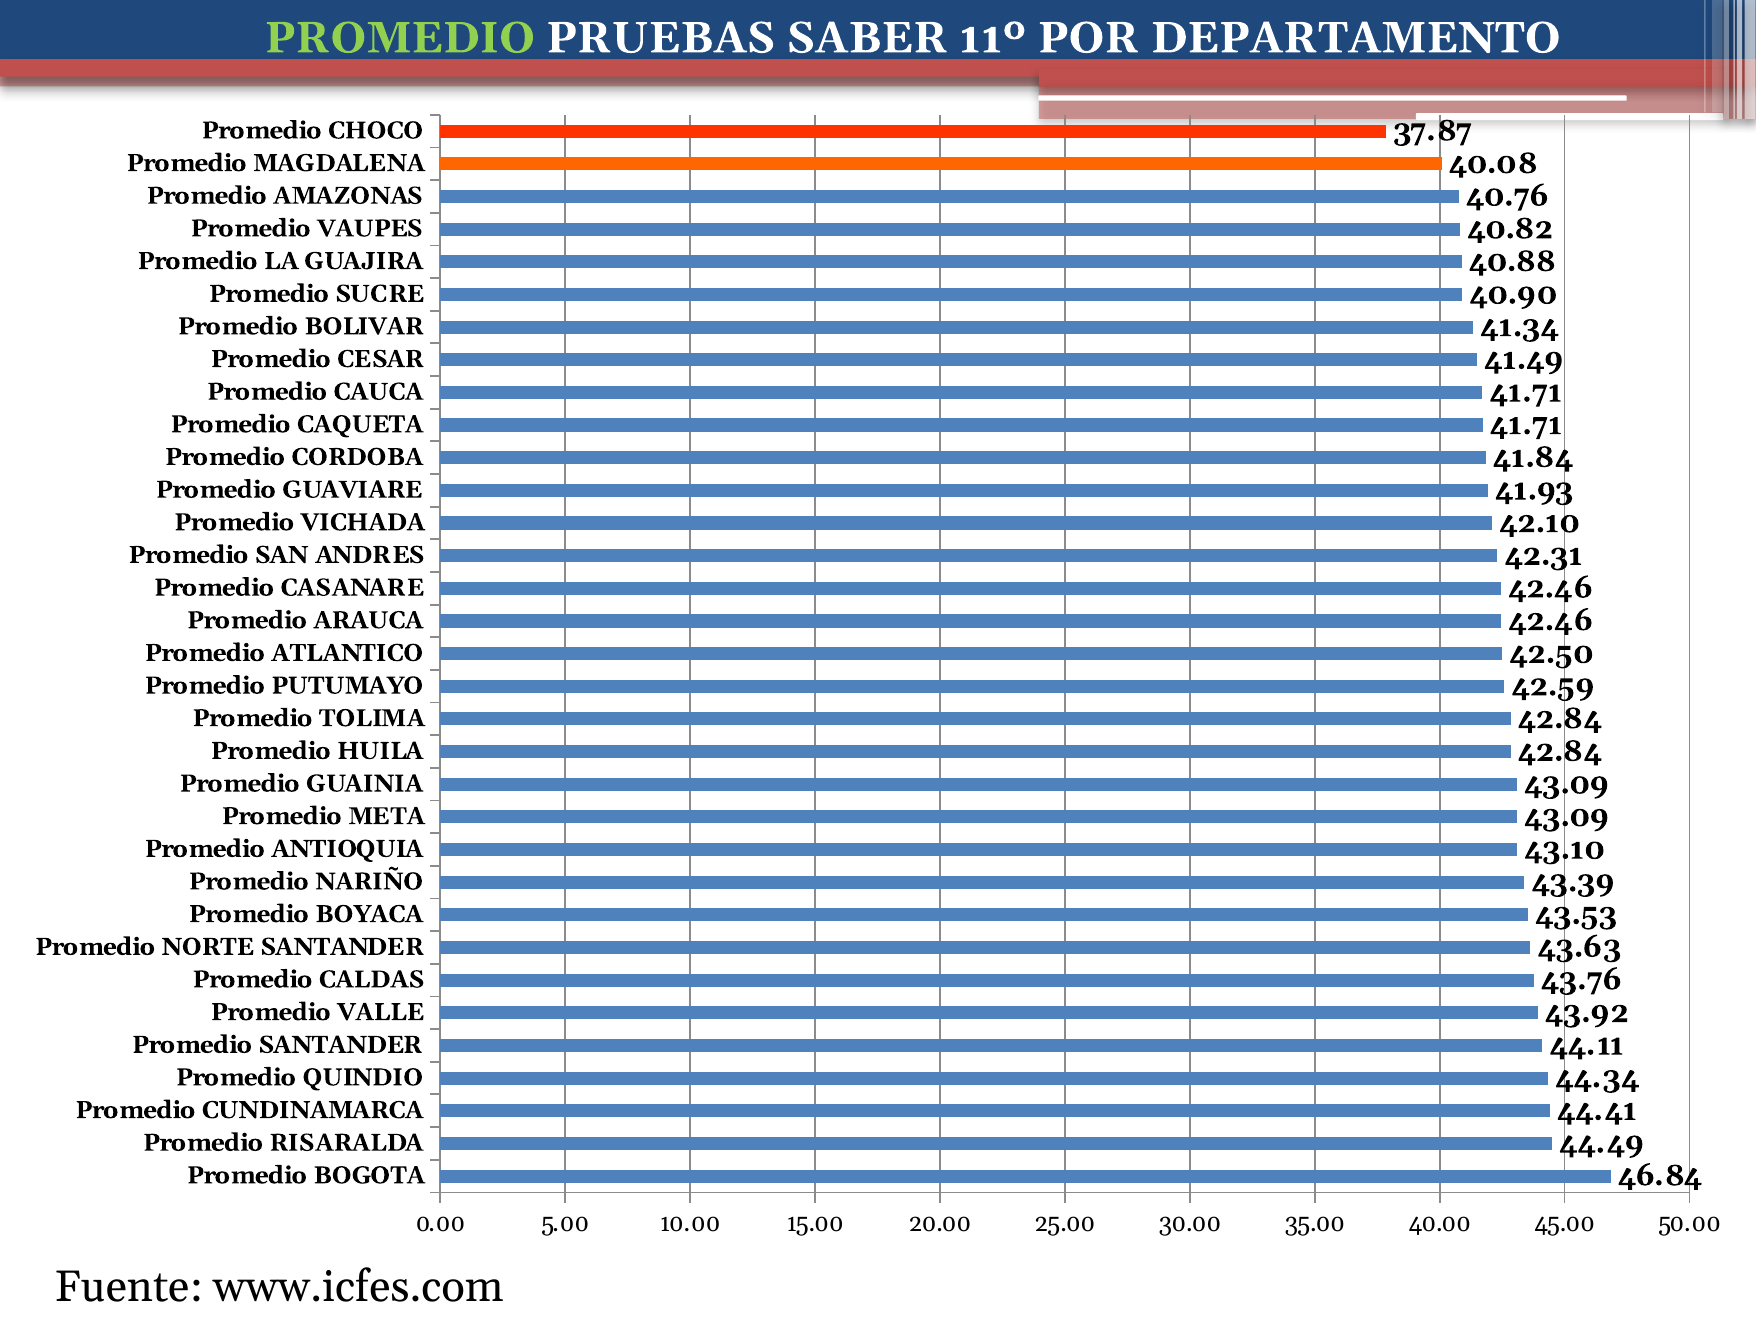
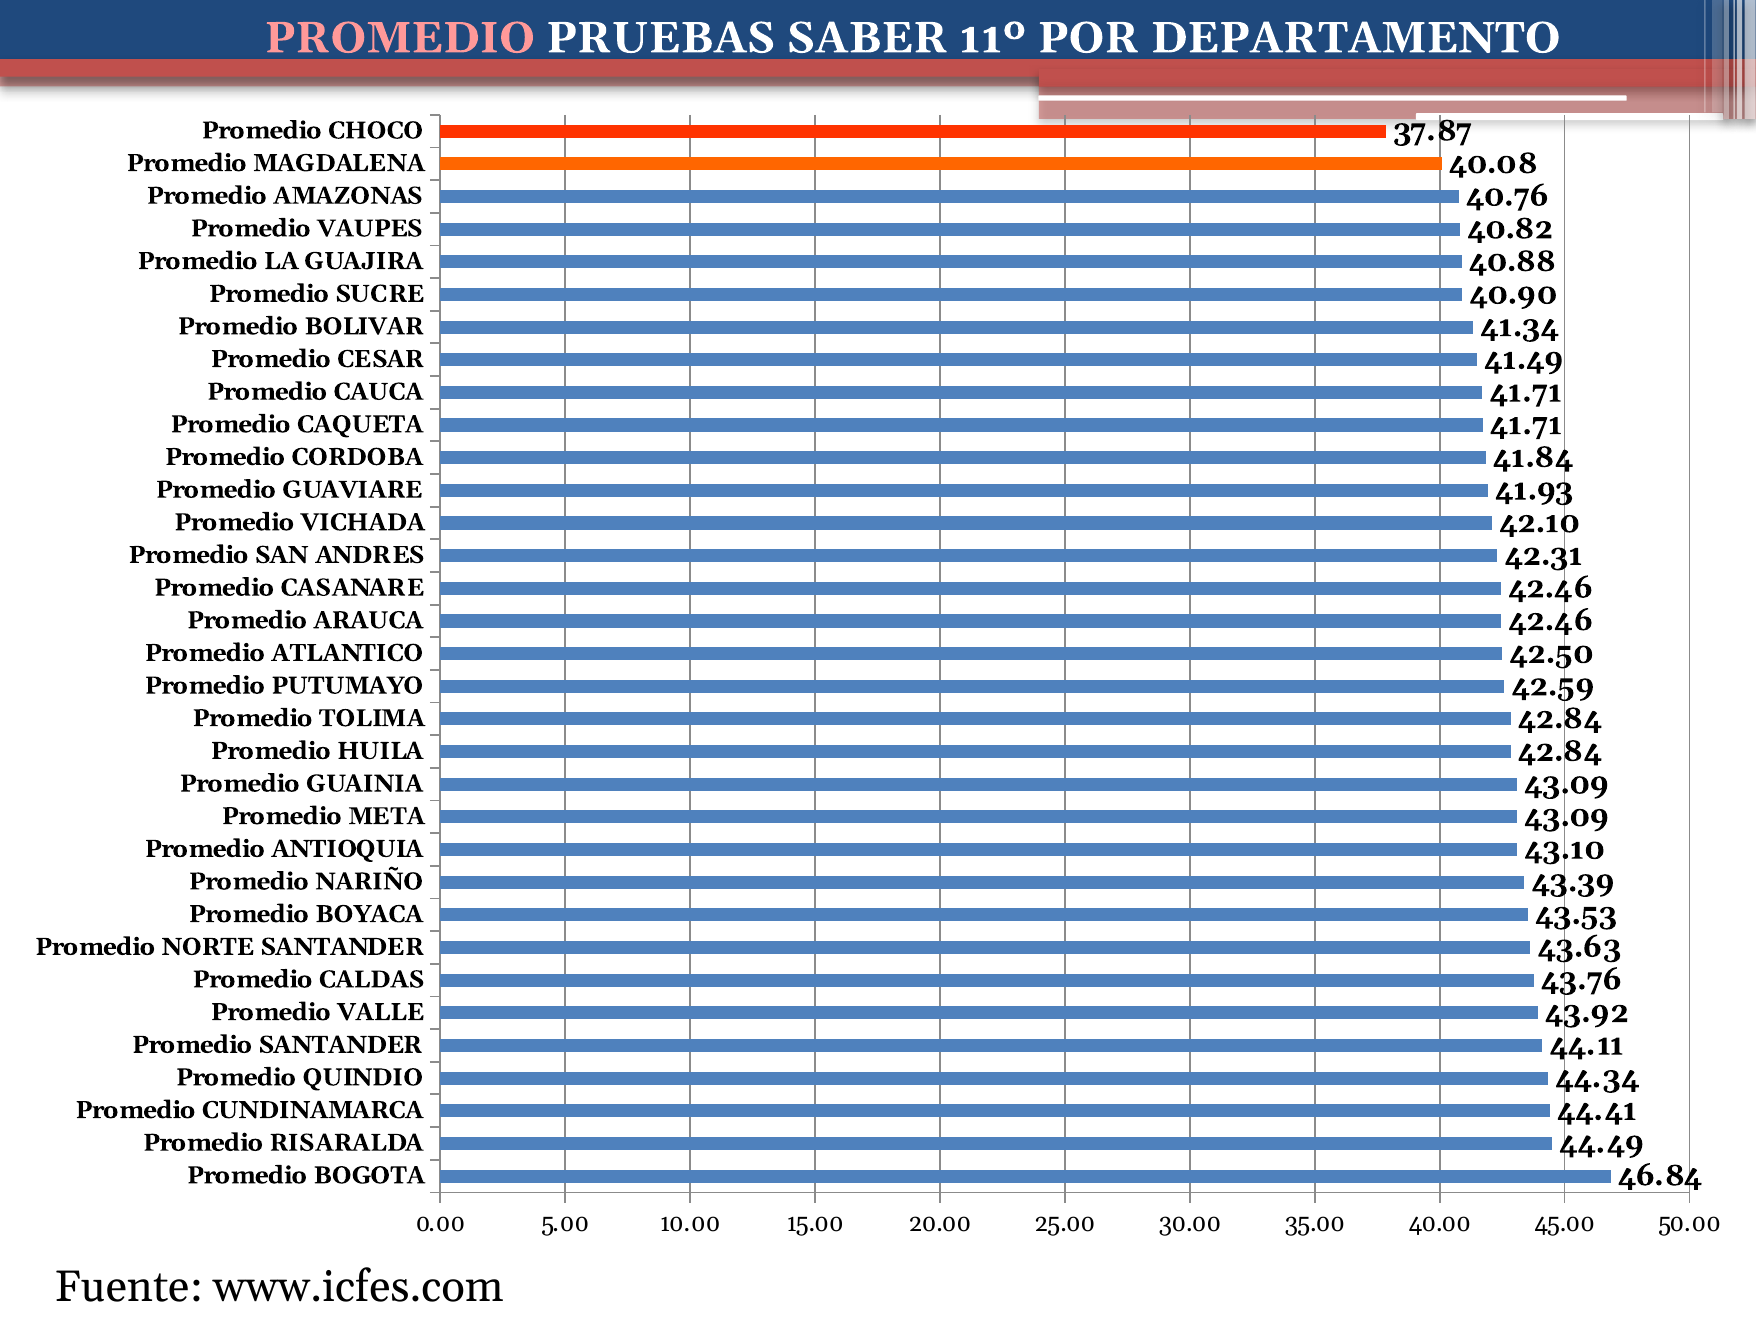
PROMEDIO at (400, 38) colour: light green -> pink
